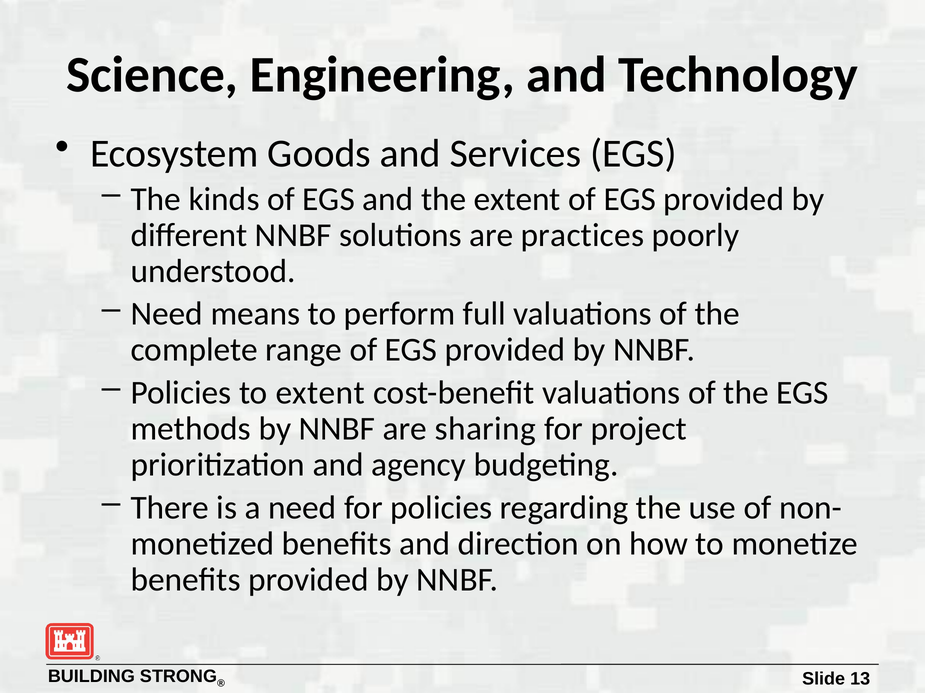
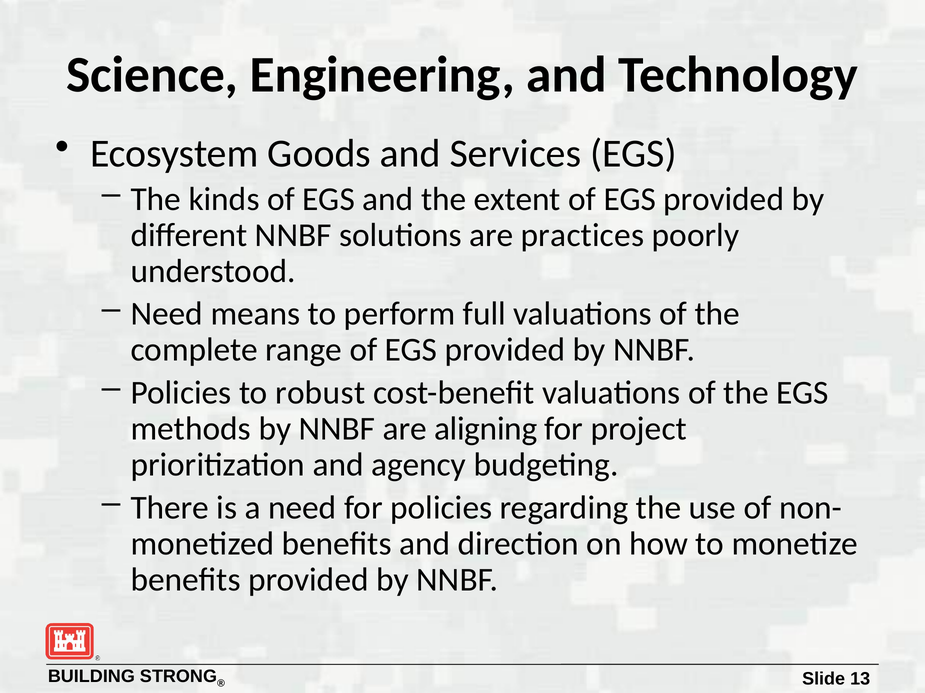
to extent: extent -> robust
sharing: sharing -> aligning
